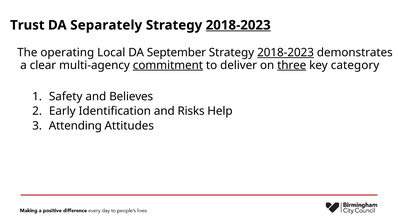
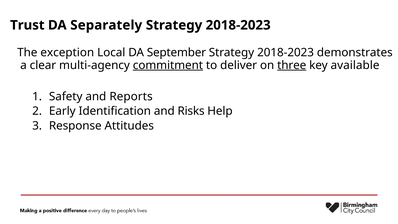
2018-2023 at (238, 25) underline: present -> none
operating: operating -> exception
2018-2023 at (286, 53) underline: present -> none
category: category -> available
Believes: Believes -> Reports
Attending: Attending -> Response
